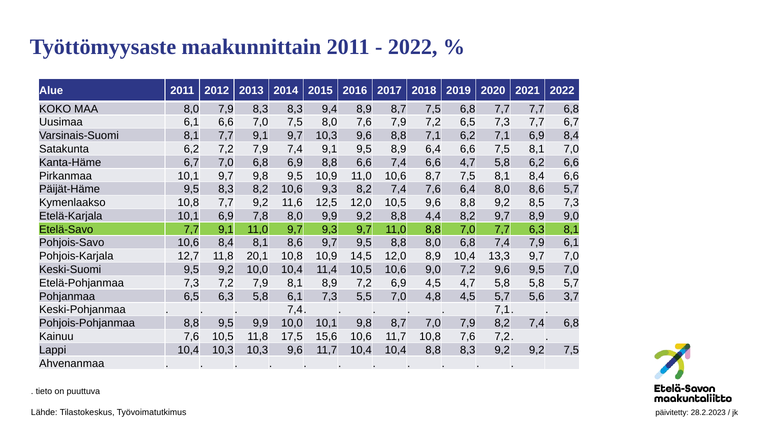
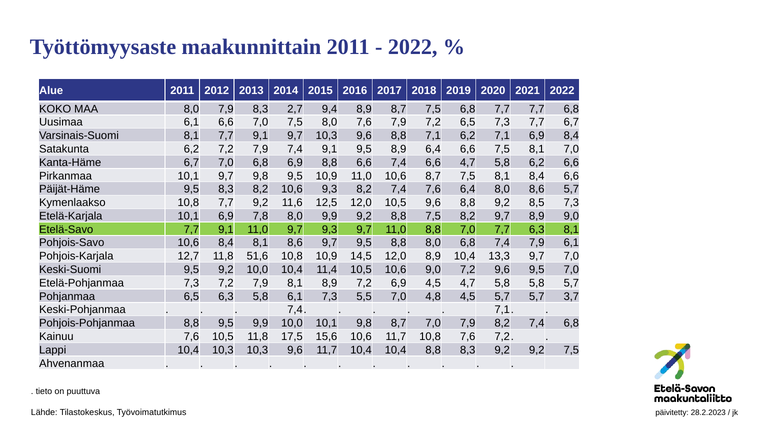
8,3 8,3: 8,3 -> 2,7
8,8 4,4: 4,4 -> 7,5
20,1: 20,1 -> 51,6
5,7 5,6: 5,6 -> 5,7
